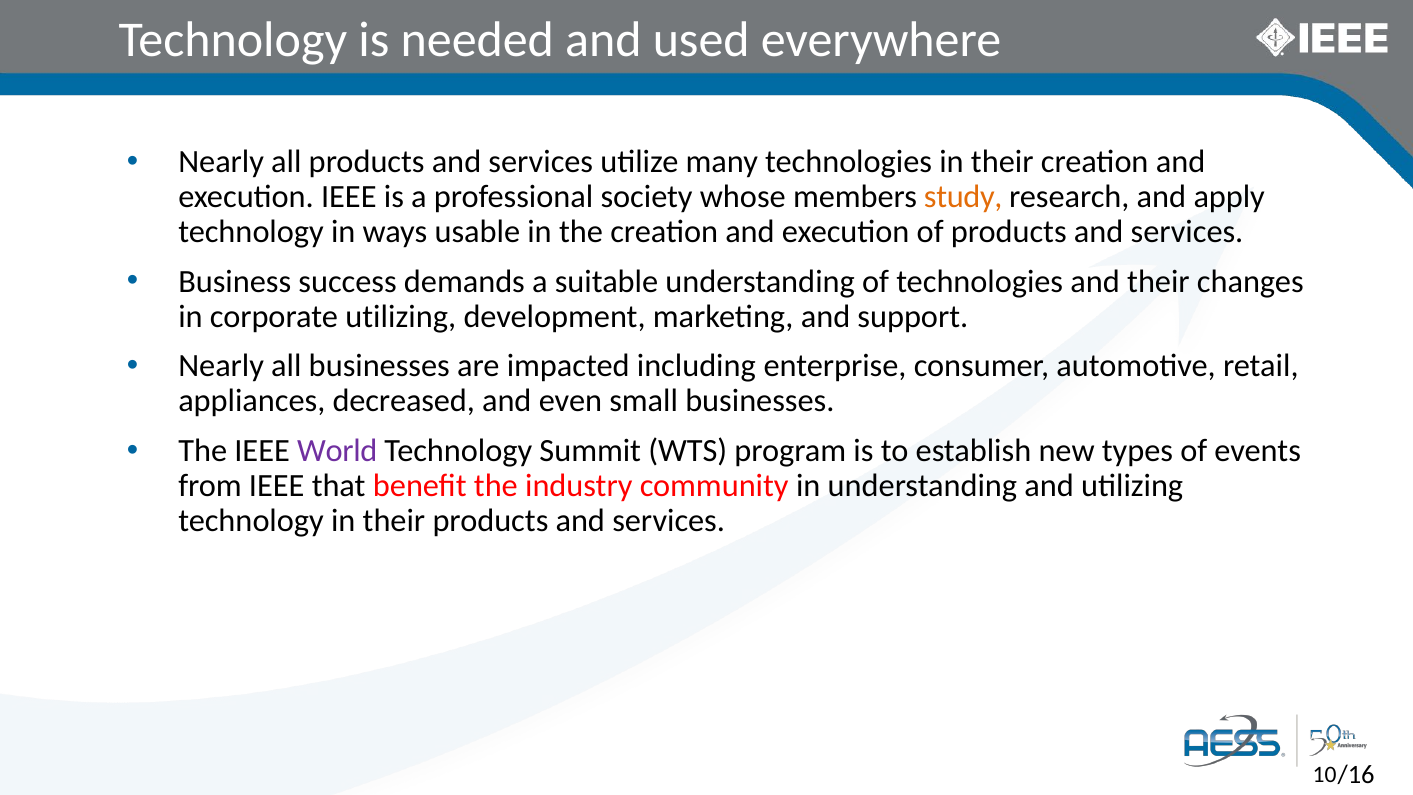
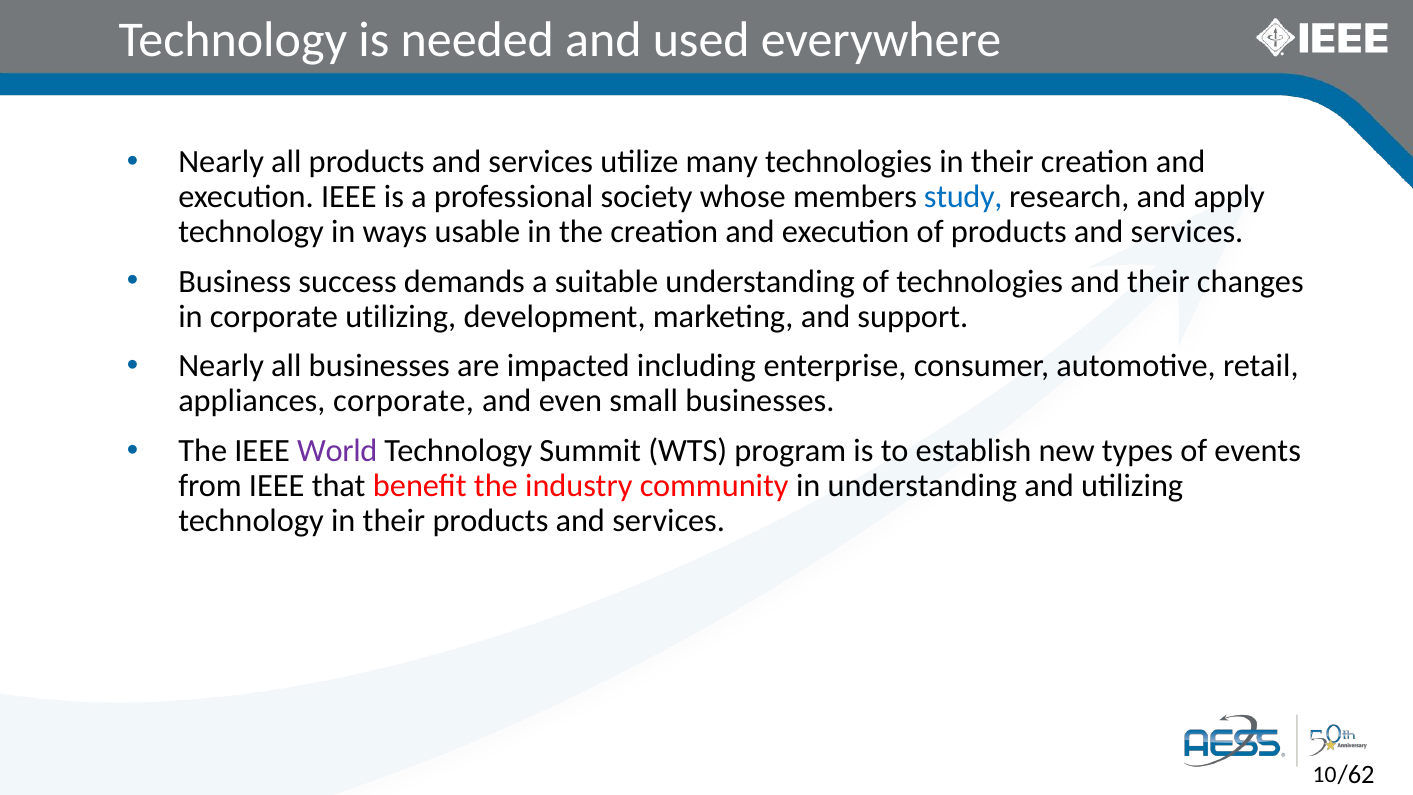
study colour: orange -> blue
appliances decreased: decreased -> corporate
/16: /16 -> /62
